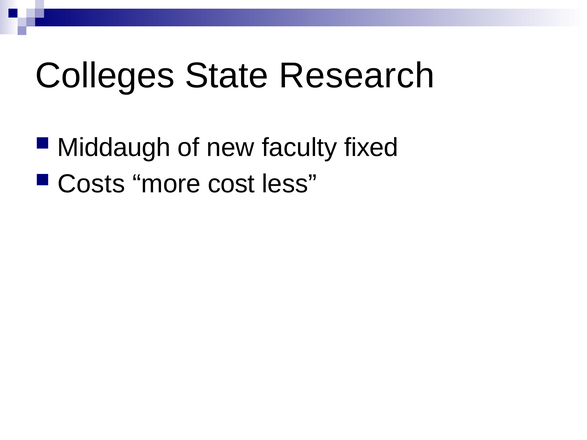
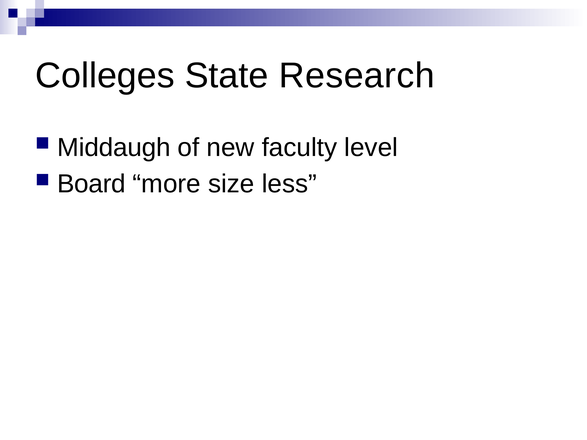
fixed: fixed -> level
Costs: Costs -> Board
cost: cost -> size
